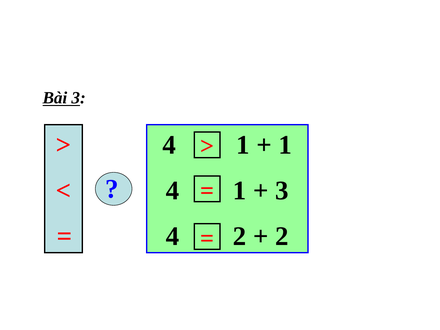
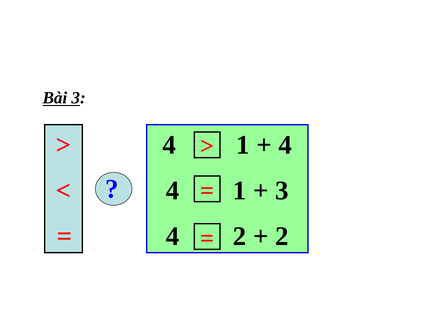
1 at (285, 145): 1 -> 4
